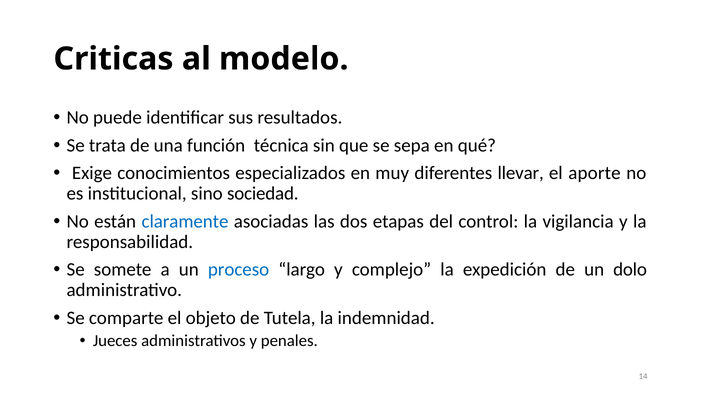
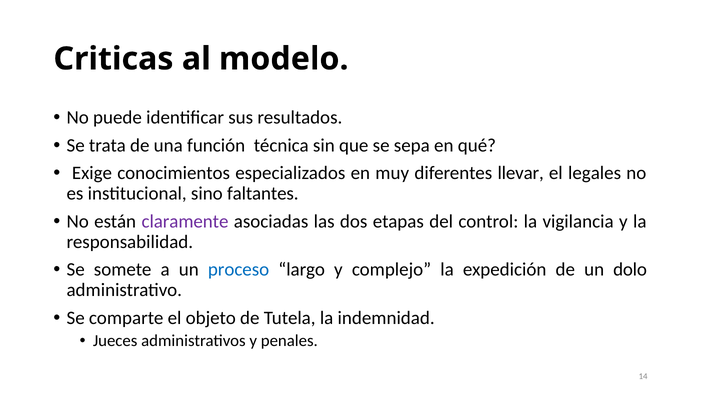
aporte: aporte -> legales
sociedad: sociedad -> faltantes
claramente colour: blue -> purple
